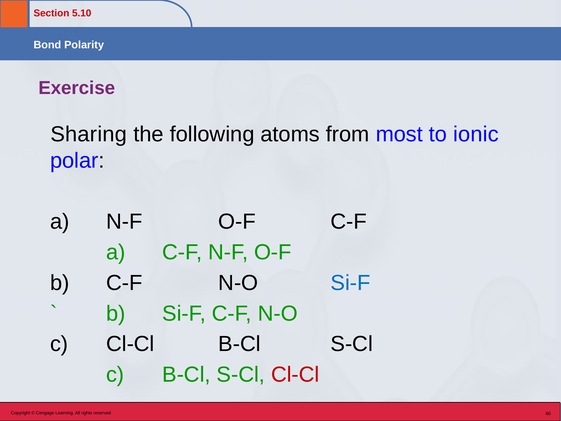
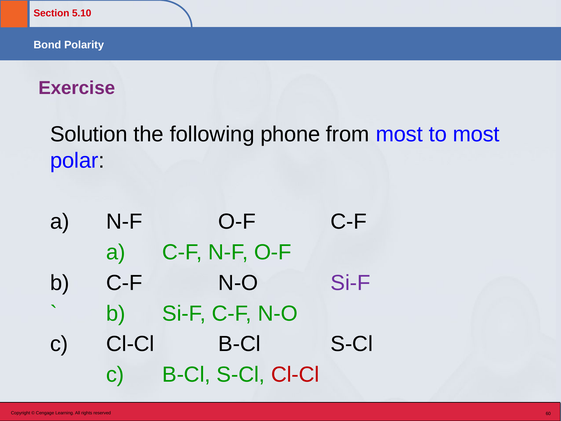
Sharing: Sharing -> Solution
atoms: atoms -> phone
to ionic: ionic -> most
Si-F at (350, 283) colour: blue -> purple
